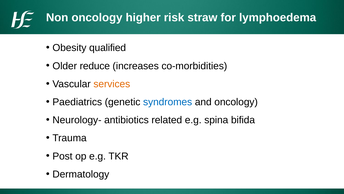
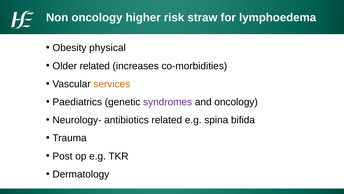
qualified: qualified -> physical
Older reduce: reduce -> related
syndromes colour: blue -> purple
